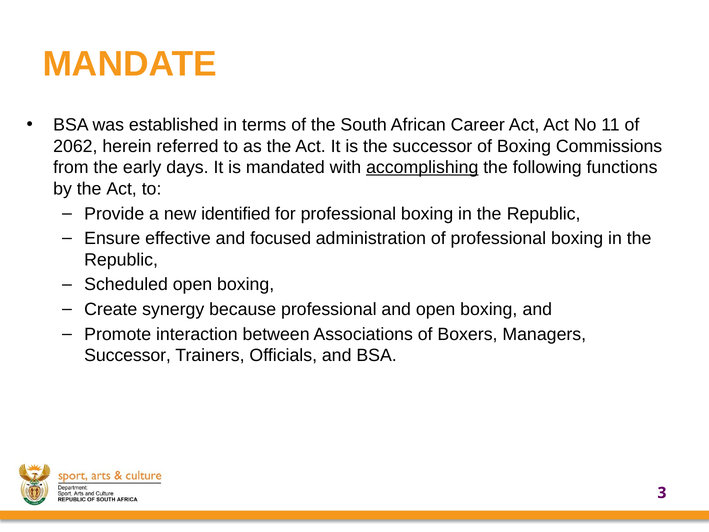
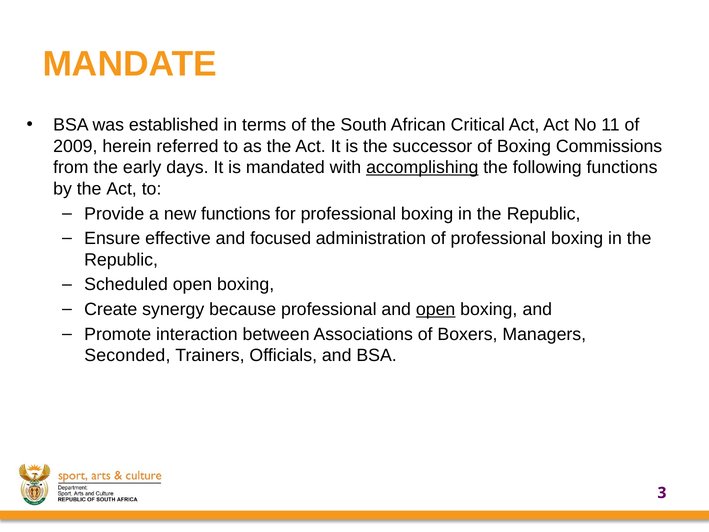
Career: Career -> Critical
2062: 2062 -> 2009
new identified: identified -> functions
open at (436, 309) underline: none -> present
Successor at (128, 355): Successor -> Seconded
